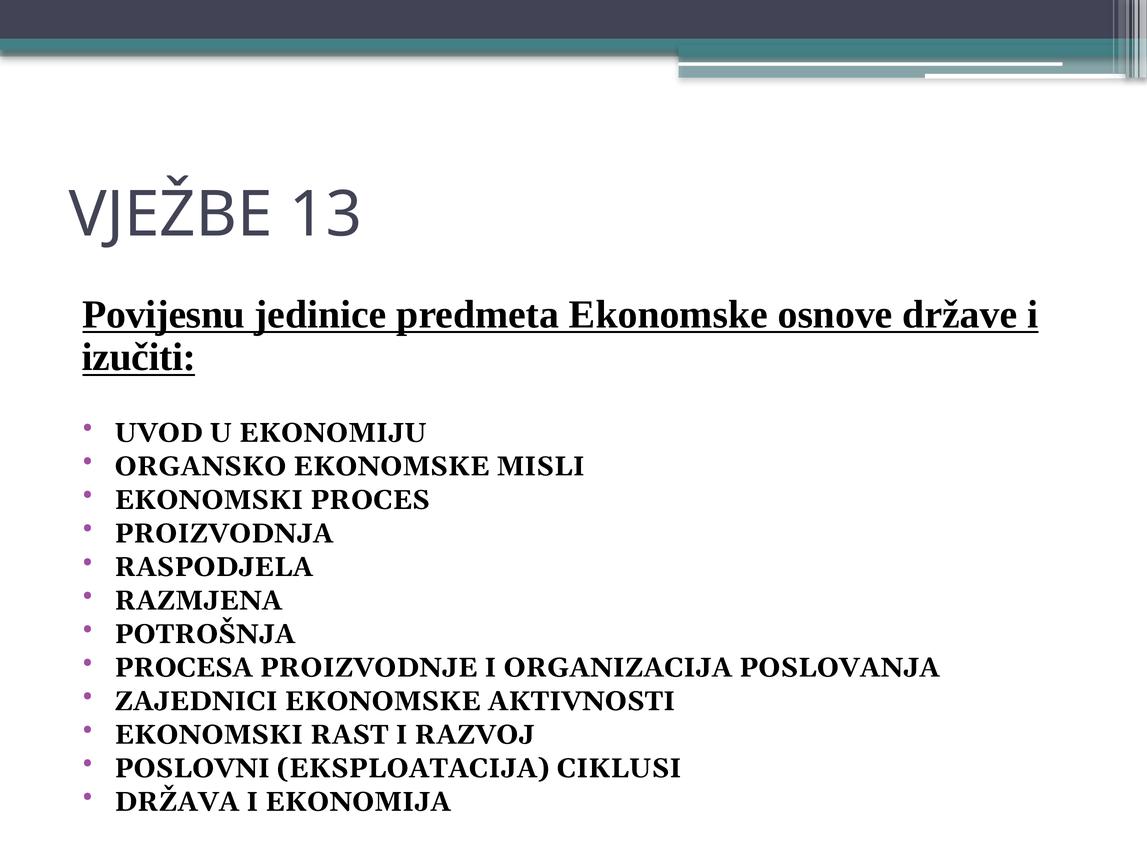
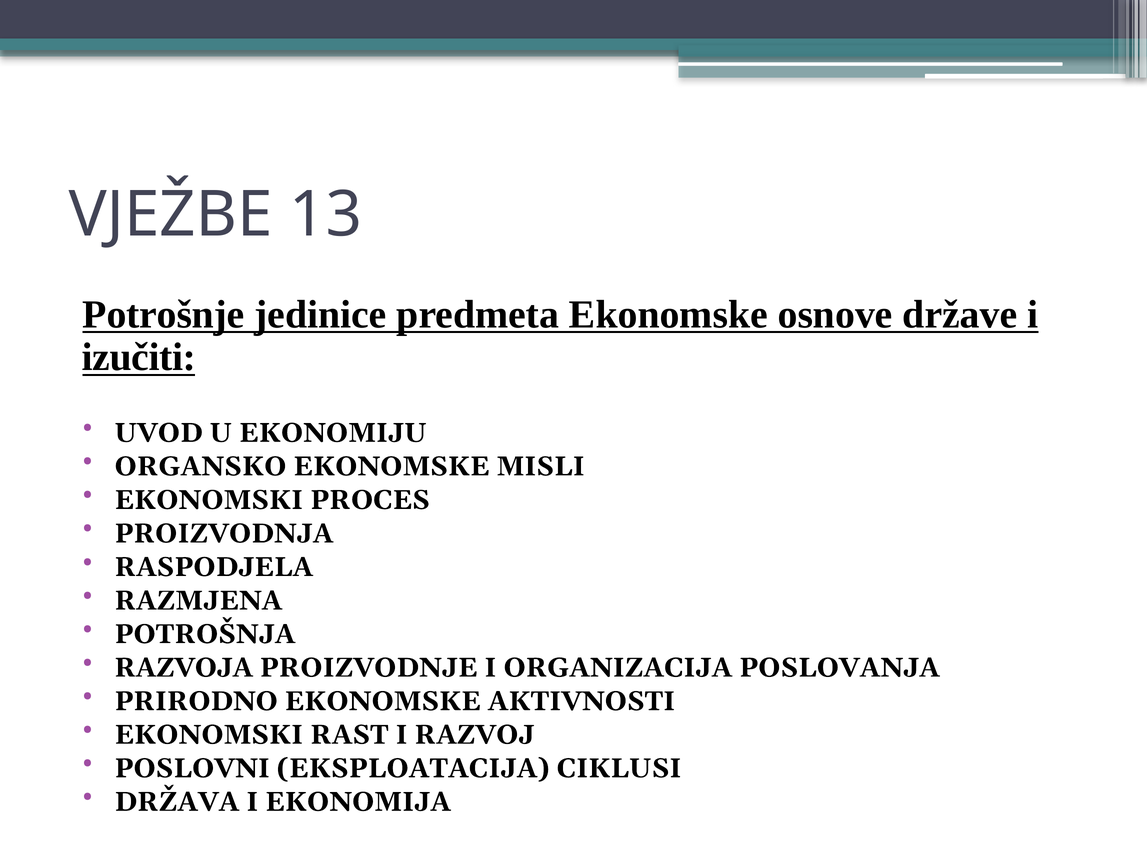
Povijesnu: Povijesnu -> Potrošnje
PROCESA: PROCESA -> RAZVOJA
ZAJEDNICI: ZAJEDNICI -> PRIRODNO
